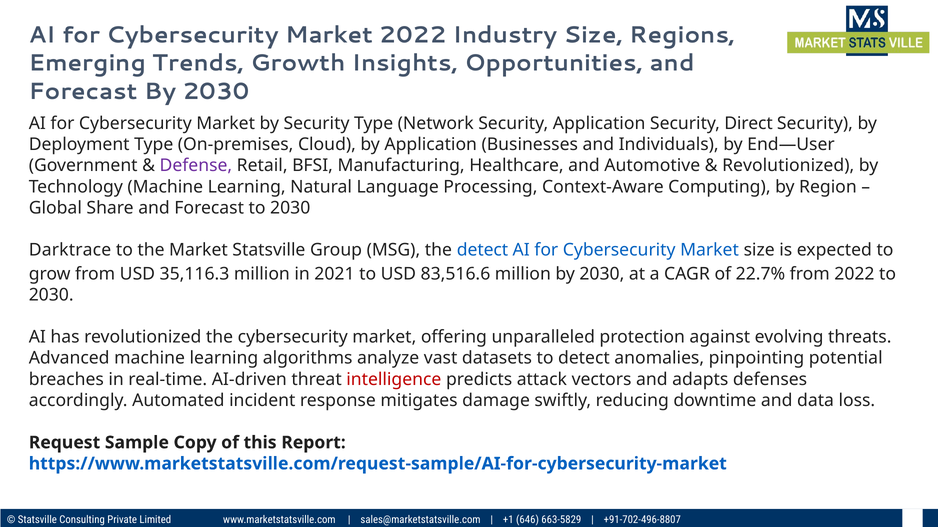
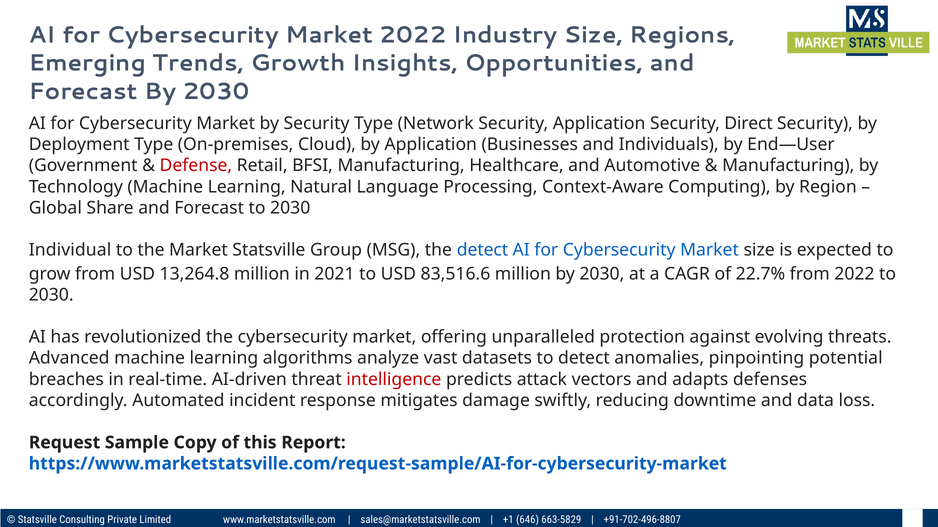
Defense colour: purple -> red
Revolutionized at (788, 166): Revolutionized -> Manufacturing
Darktrace: Darktrace -> Individual
35,116.3: 35,116.3 -> 13,264.8
